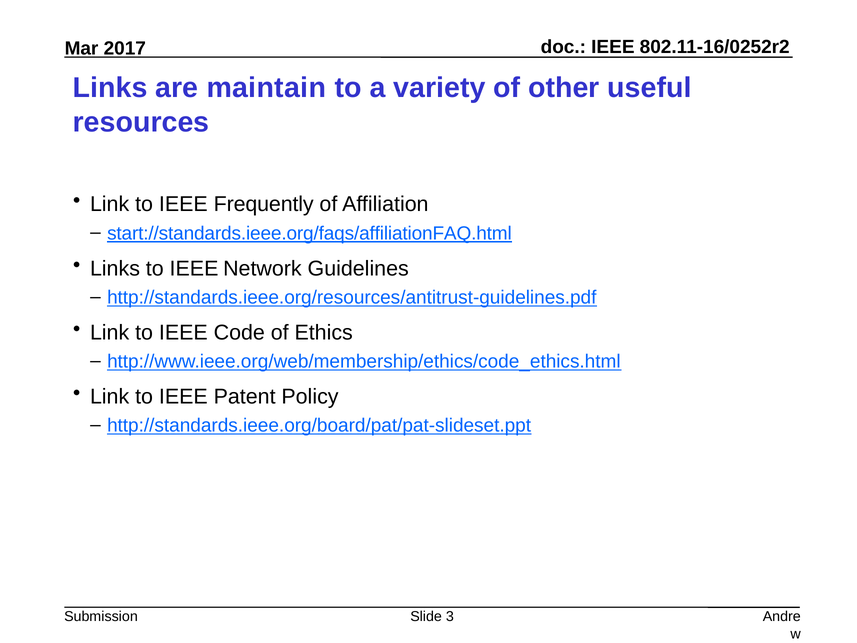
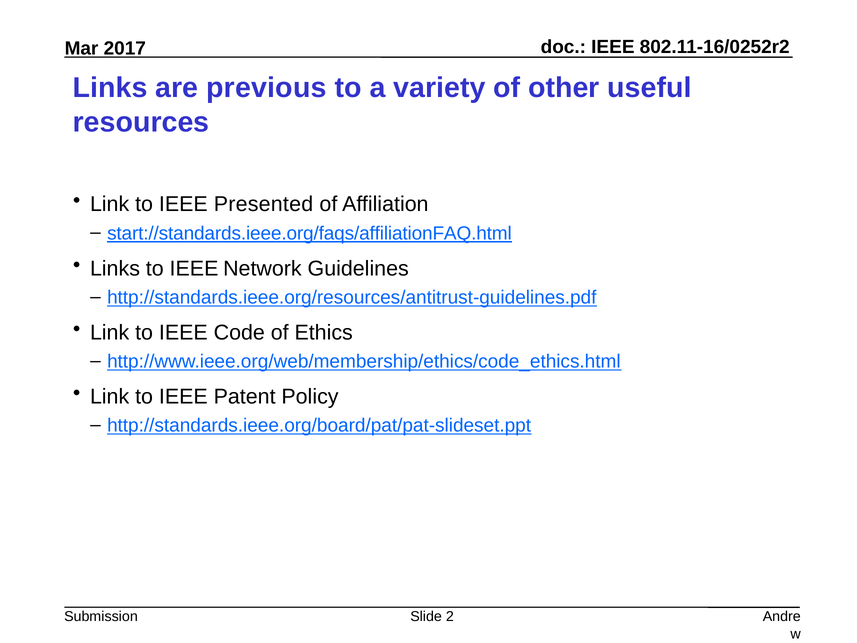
maintain: maintain -> previous
Frequently: Frequently -> Presented
3: 3 -> 2
